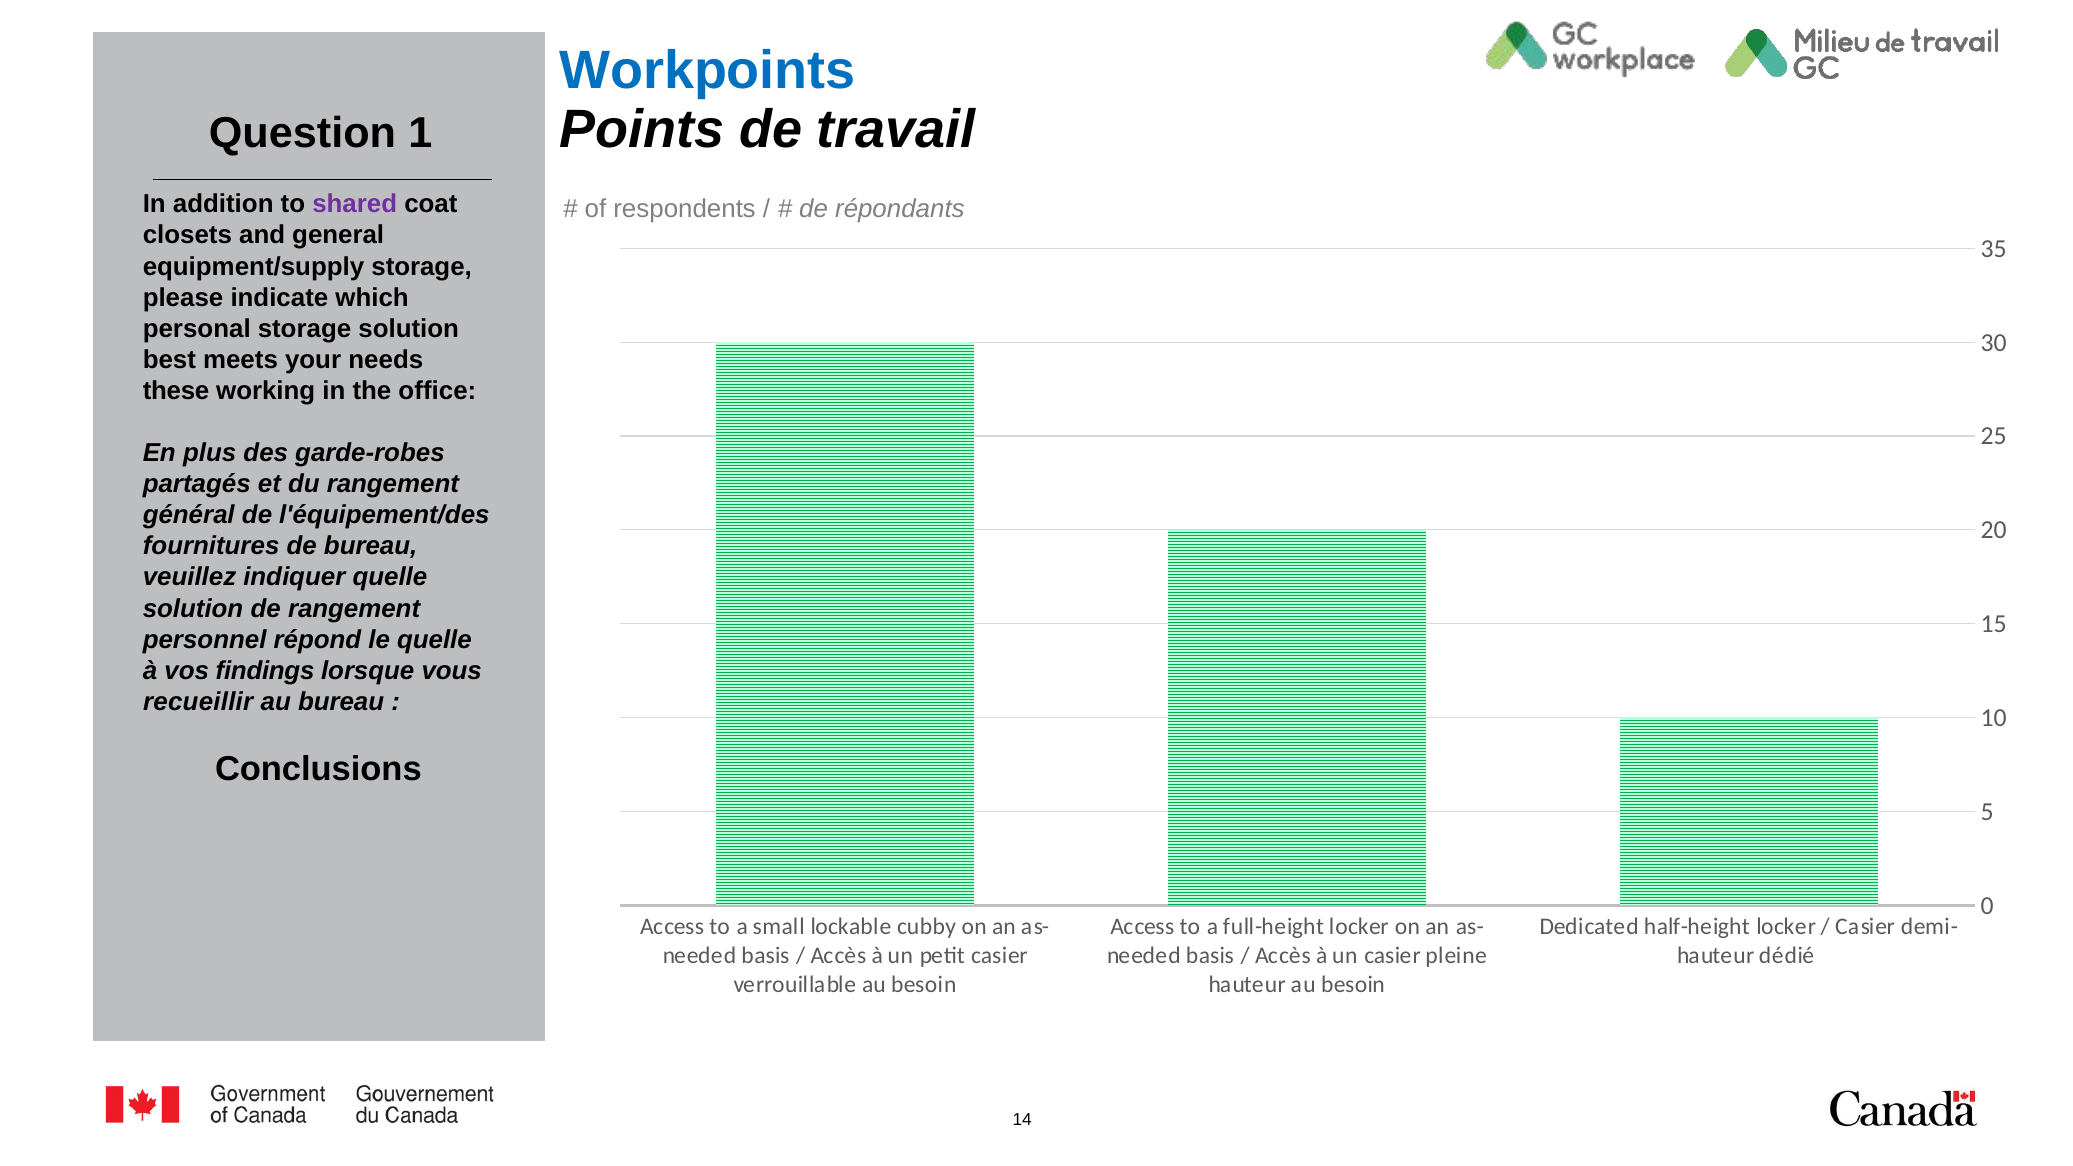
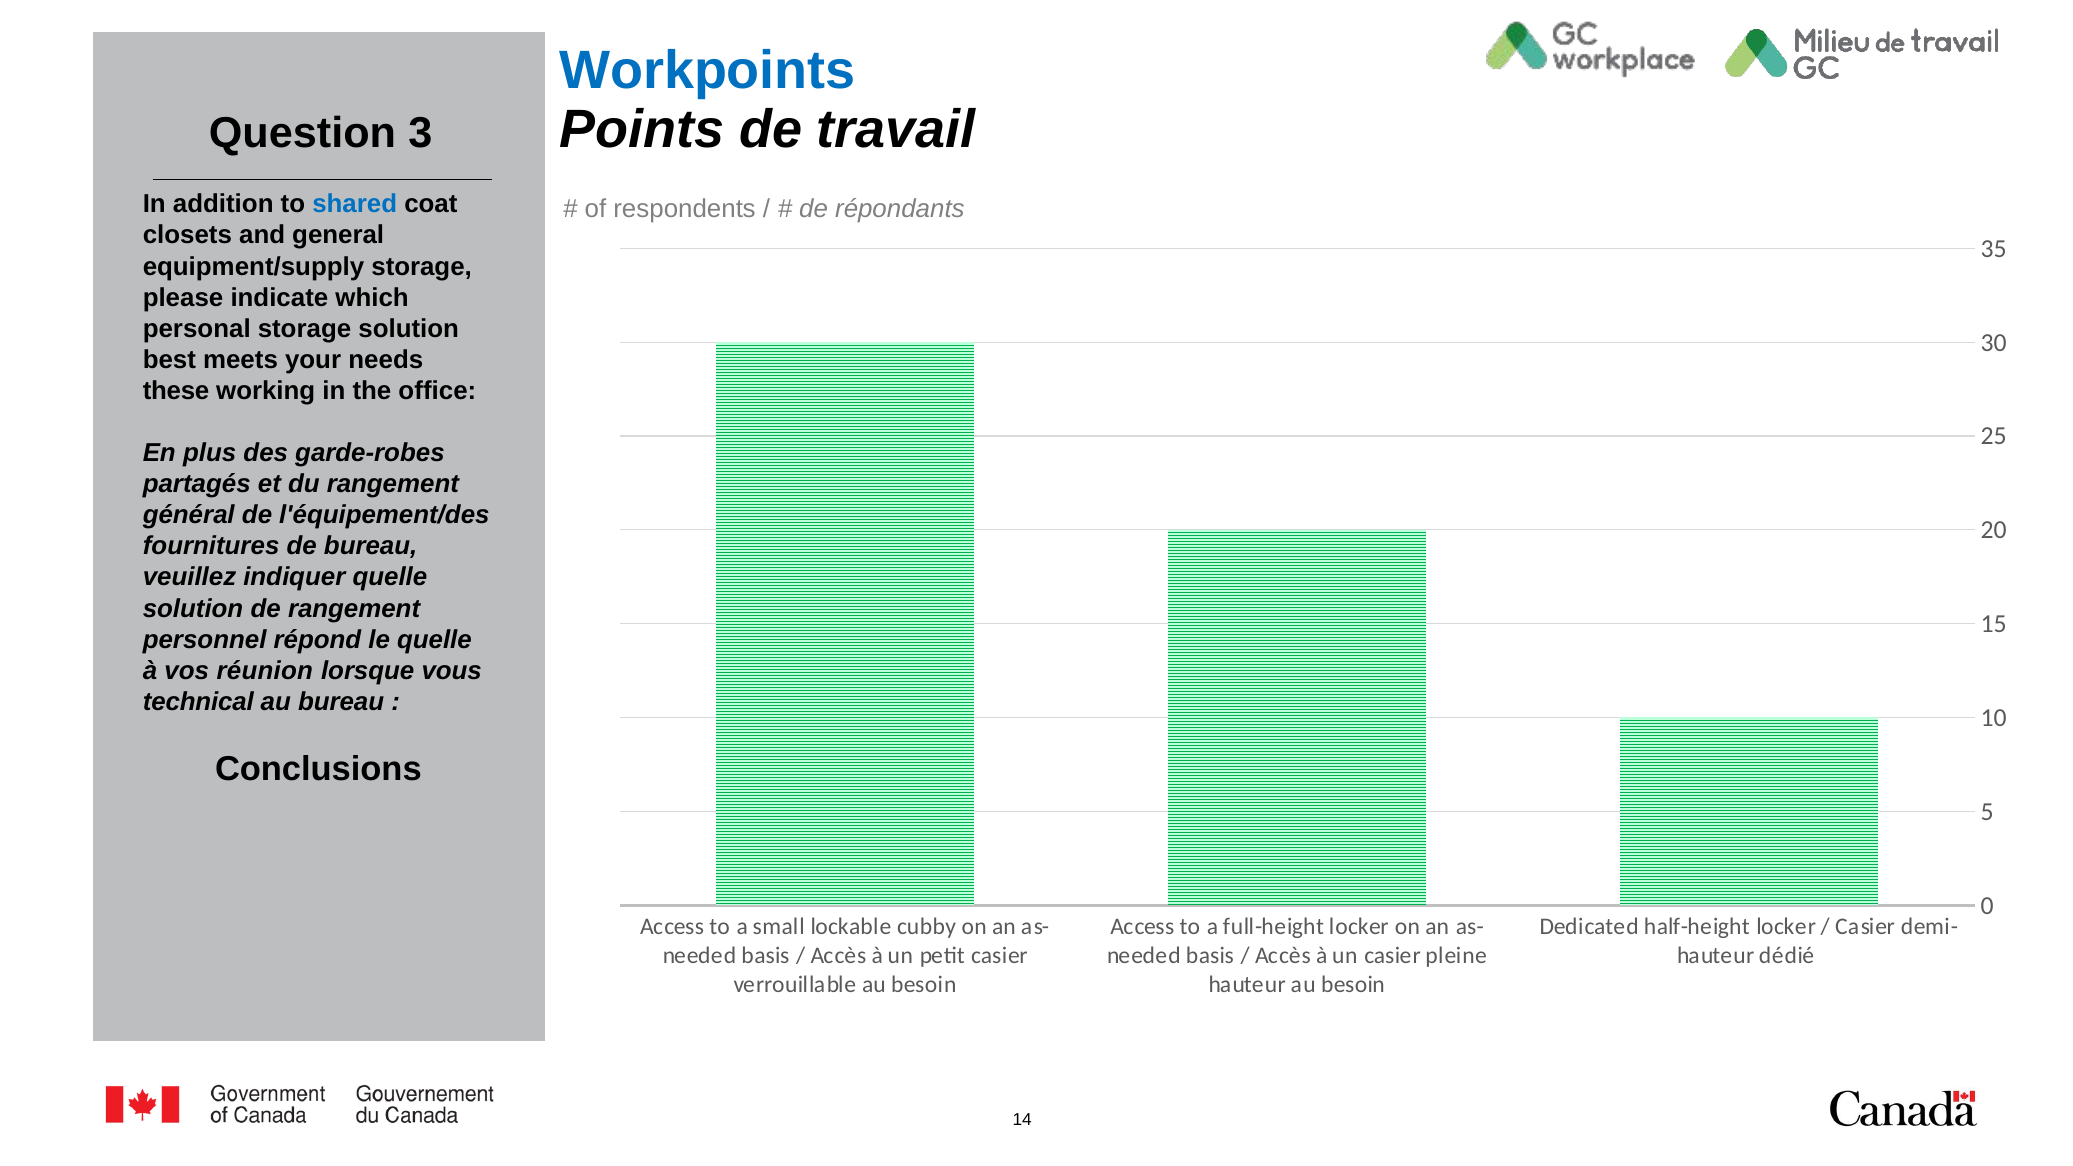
1: 1 -> 3
shared colour: purple -> blue
findings: findings -> réunion
recueillir: recueillir -> technical
